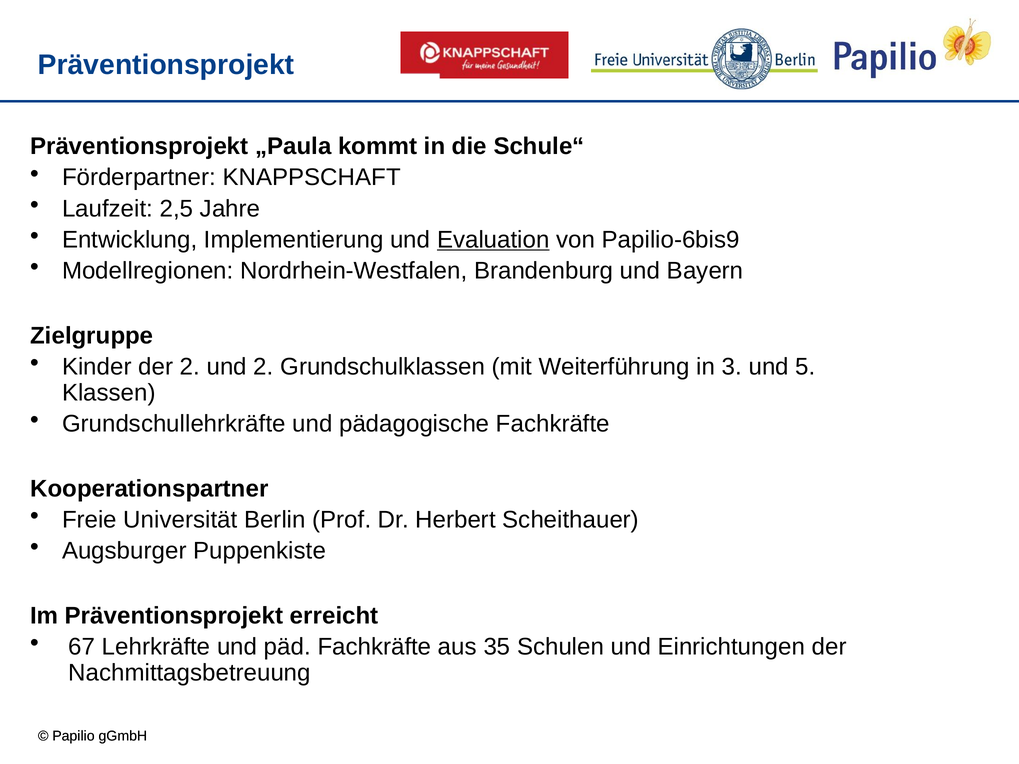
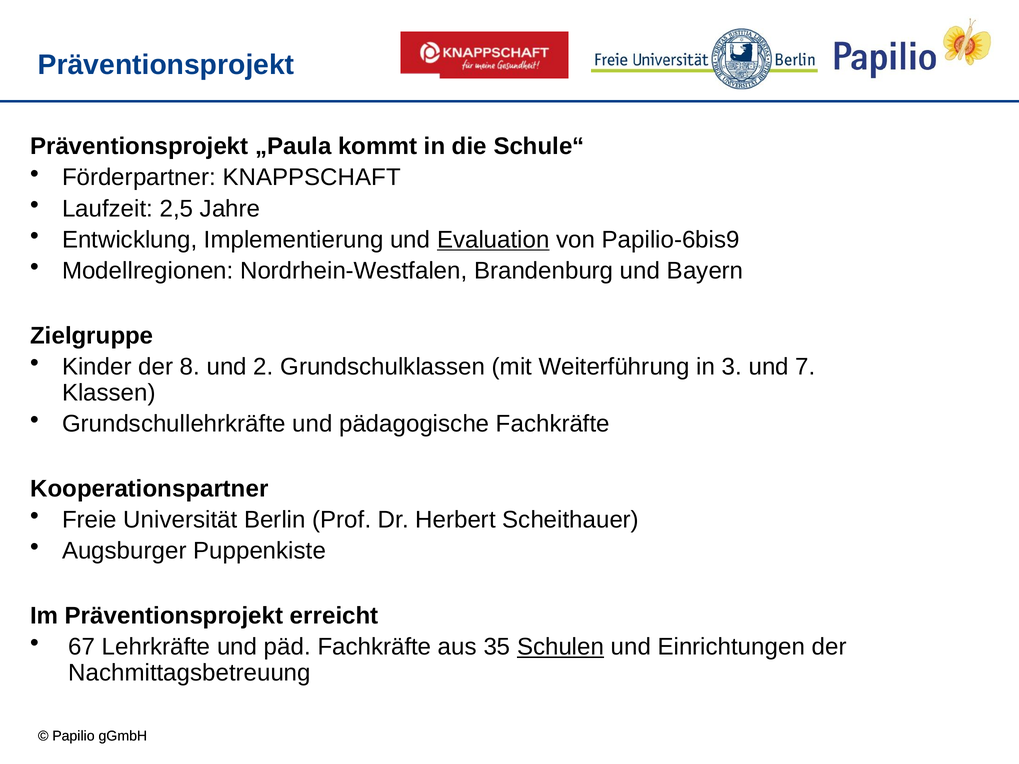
der 2: 2 -> 8
5: 5 -> 7
Schulen underline: none -> present
